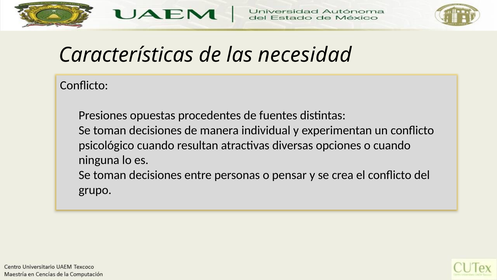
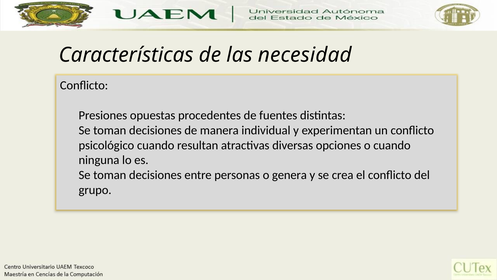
pensar: pensar -> genera
